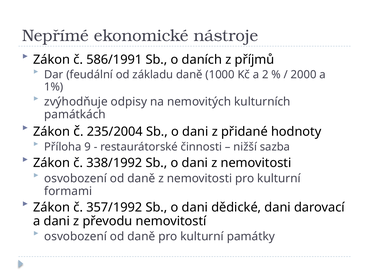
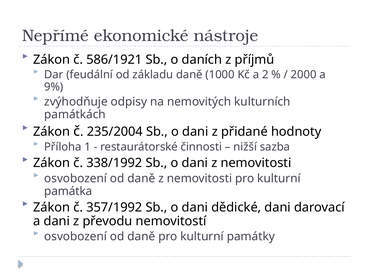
586/1991: 586/1991 -> 586/1921
1%: 1% -> 9%
9: 9 -> 1
formami: formami -> památka
